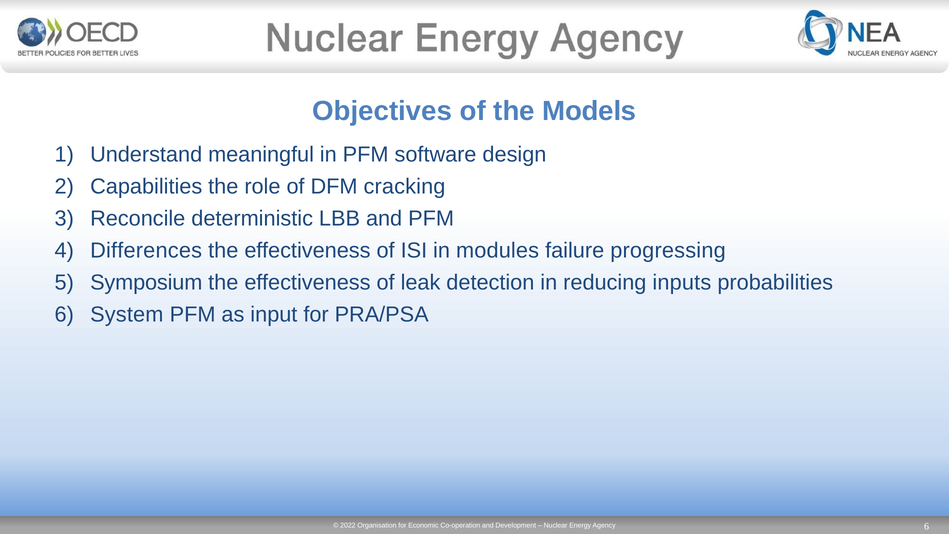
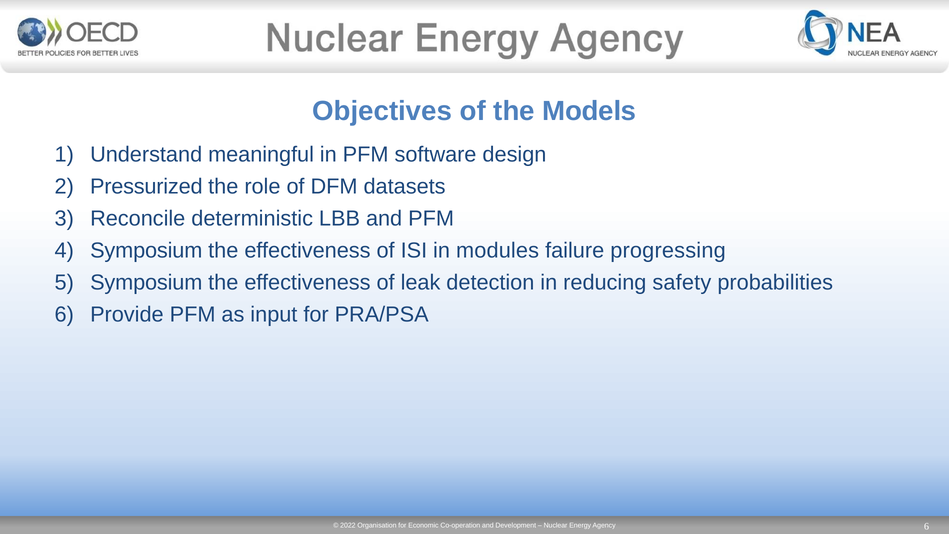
Capabilities: Capabilities -> Pressurized
cracking: cracking -> datasets
Differences at (146, 251): Differences -> Symposium
inputs: inputs -> safety
System: System -> Provide
